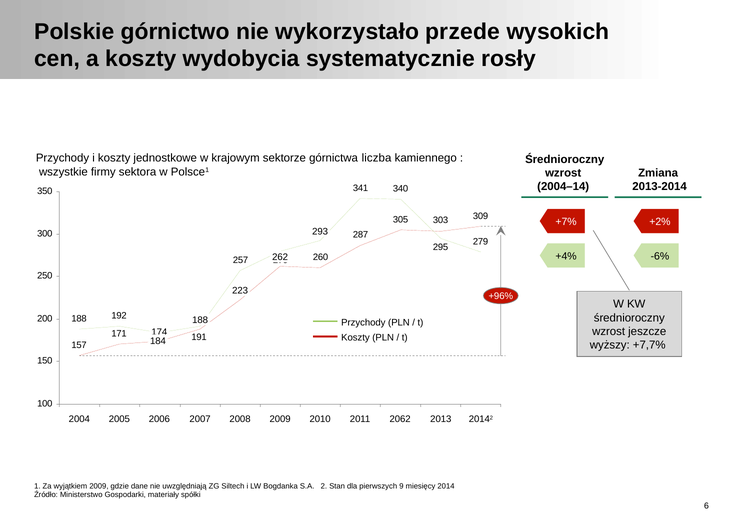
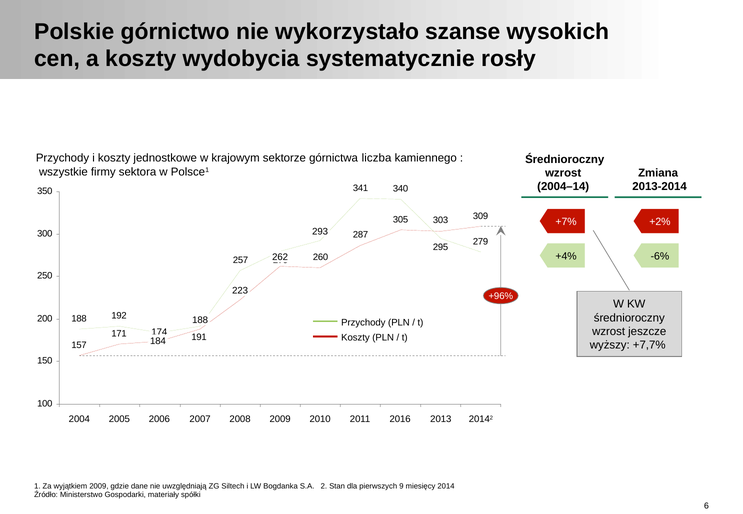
przede: przede -> szanse
2062: 2062 -> 2016
